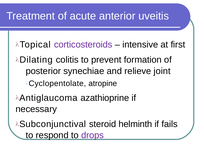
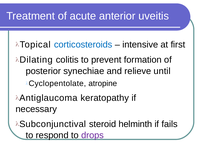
corticosteroids colour: purple -> blue
joint: joint -> until
azathioprine: azathioprine -> keratopathy
